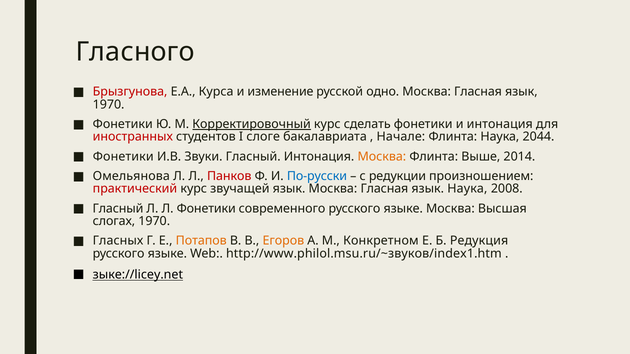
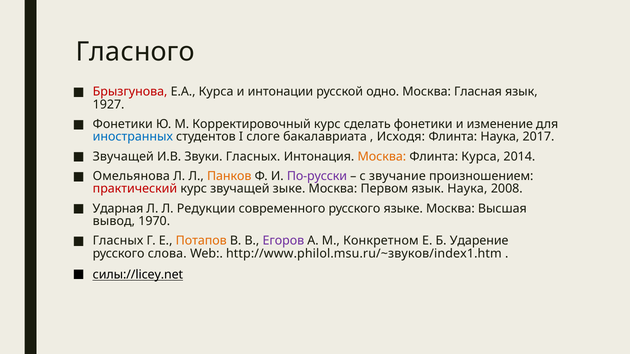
изменение: изменение -> интонации
1970 at (109, 105): 1970 -> 1927
Корректировочный underline: present -> none
и интонация: интонация -> изменение
иностранных colour: red -> blue
Начале: Начале -> Исходя
2044: 2044 -> 2017
Фонетики at (123, 157): Фонетики -> Звучащей
Звуки Гласный: Гласный -> Гласных
Флинта Выше: Выше -> Курса
Панков colour: red -> orange
По-русски colour: blue -> purple
редукции: редукции -> звучание
звучащей язык: язык -> зыке
Гласная at (384, 189): Гласная -> Первом
Гласный at (118, 209): Гласный -> Ударная
Л Фонетики: Фонетики -> Редукции
слогах: слогах -> вывод
Егоров colour: orange -> purple
Редукция: Редукция -> Ударение
языке at (167, 254): языке -> слова
зыке://licey.net: зыке://licey.net -> силы://licey.net
